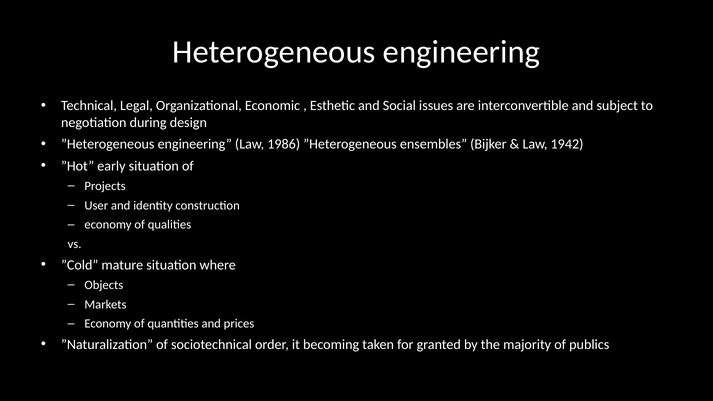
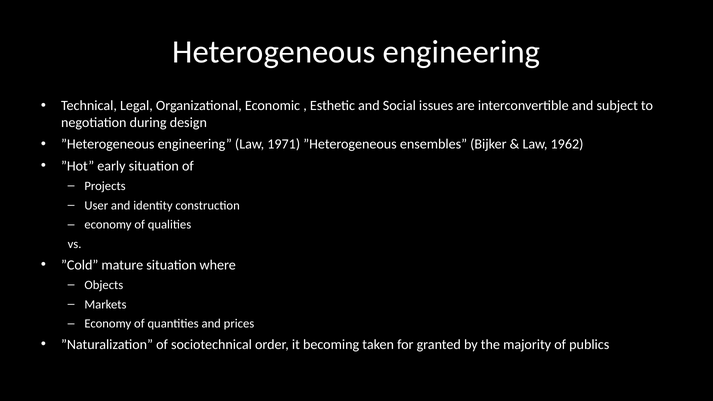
1986: 1986 -> 1971
1942: 1942 -> 1962
